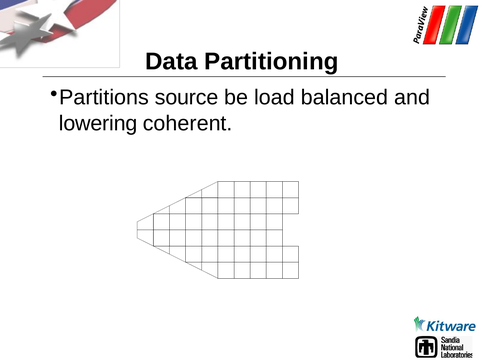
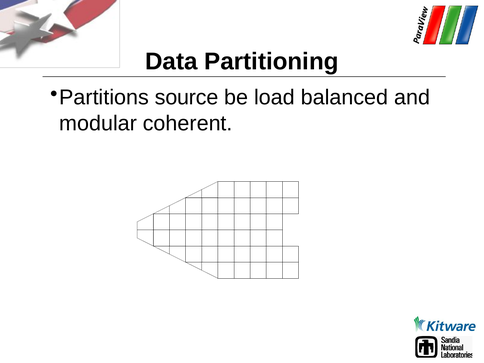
lowering: lowering -> modular
